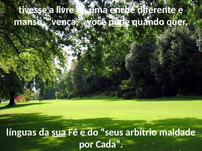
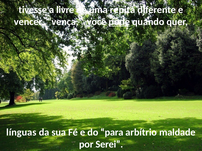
enche: enche -> repita
manso: manso -> vencer
sua underline: present -> none
seus: seus -> para
Cada: Cada -> Serei
